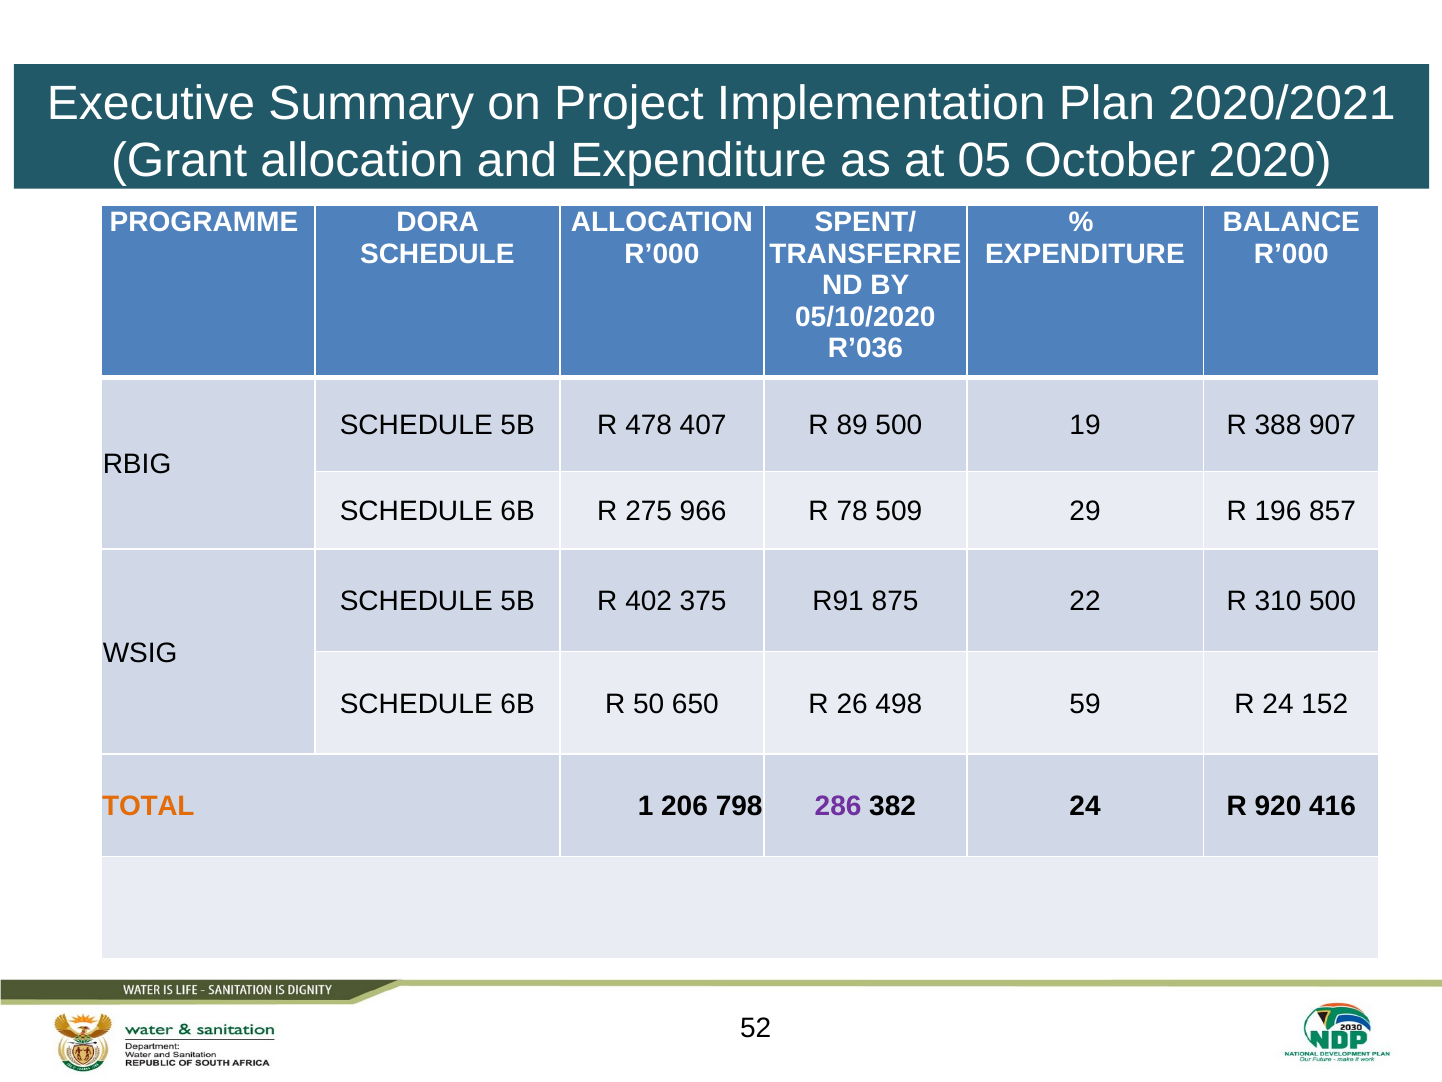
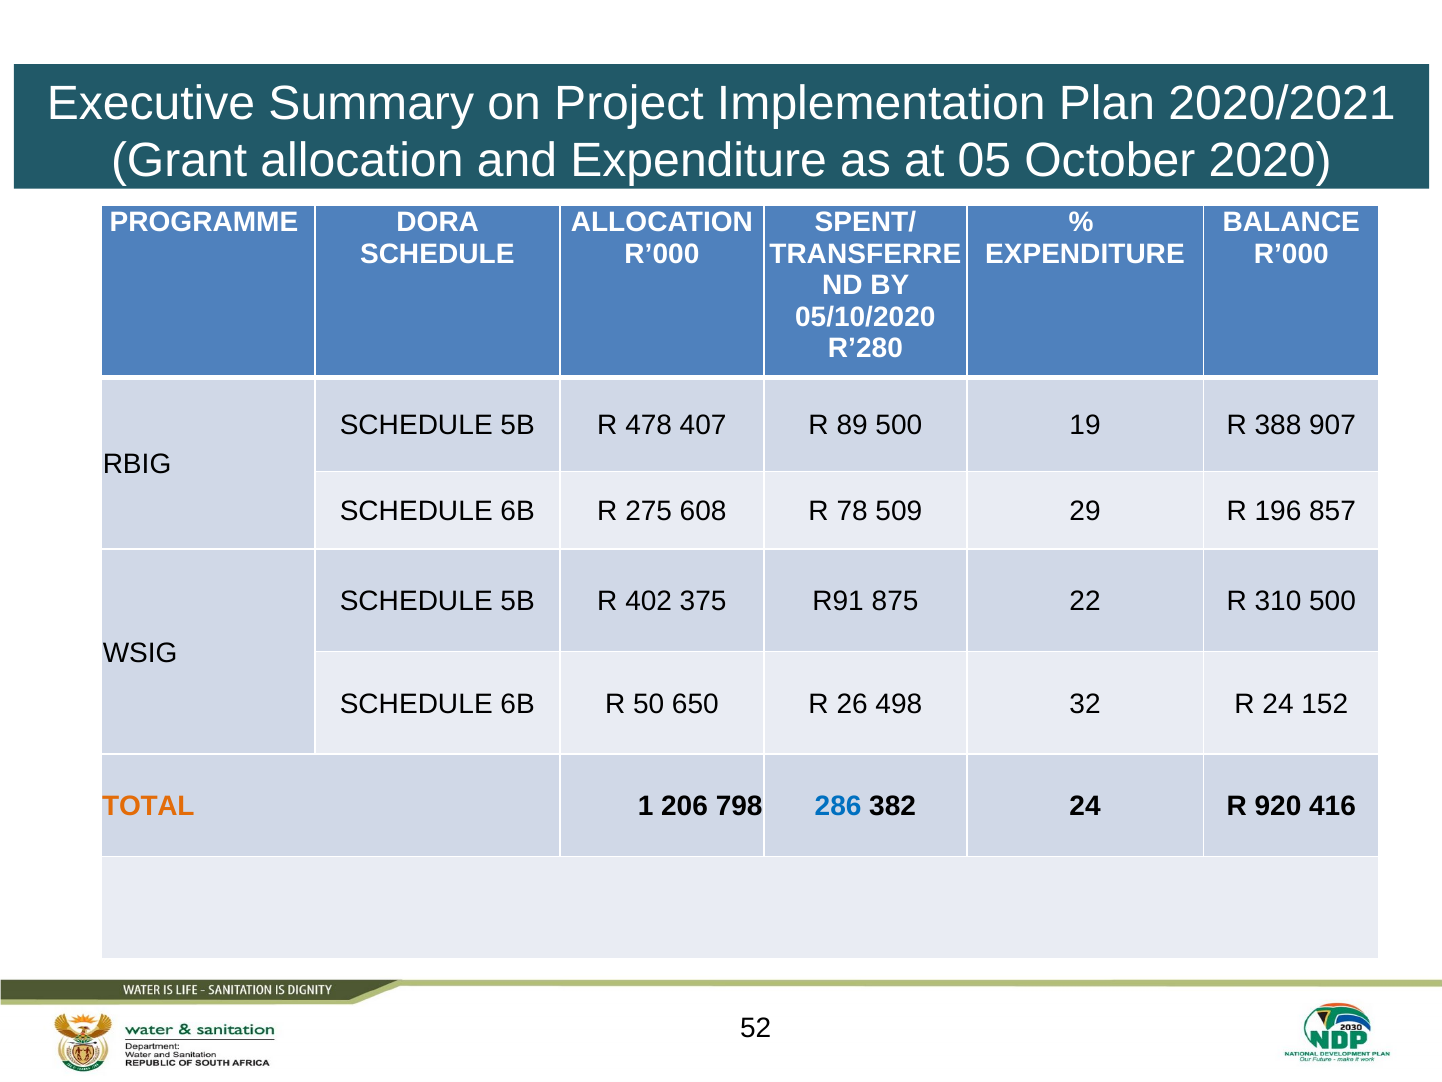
R’036: R’036 -> R’280
966: 966 -> 608
59: 59 -> 32
286 colour: purple -> blue
